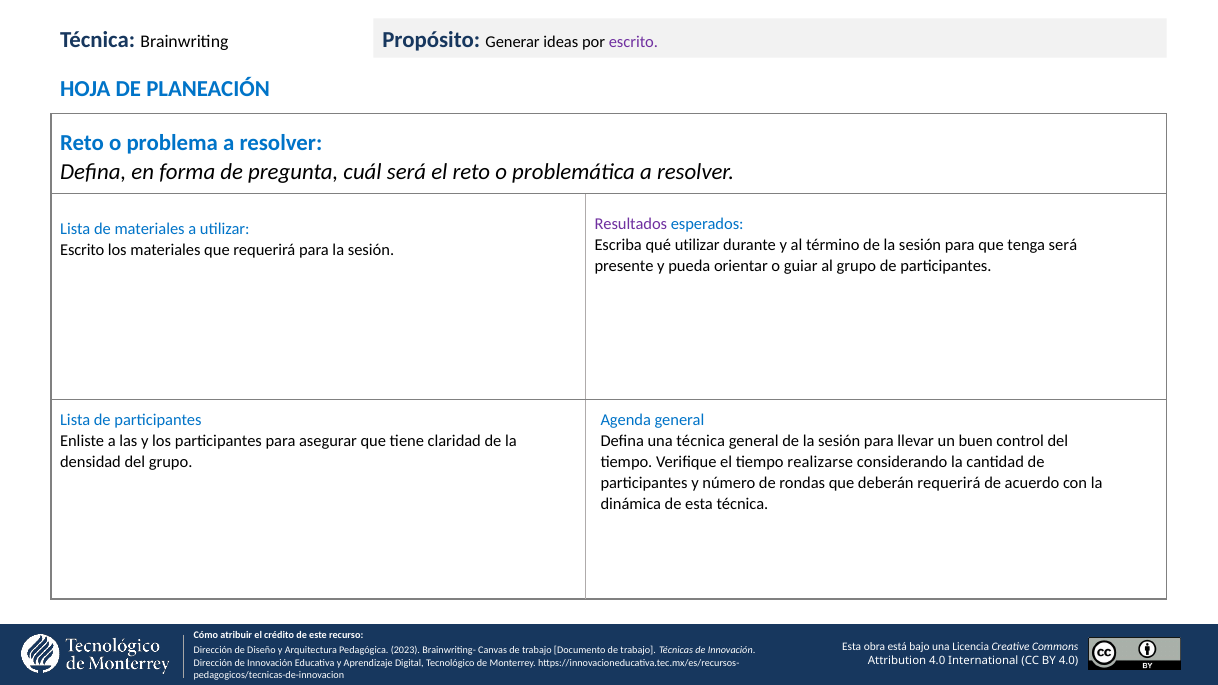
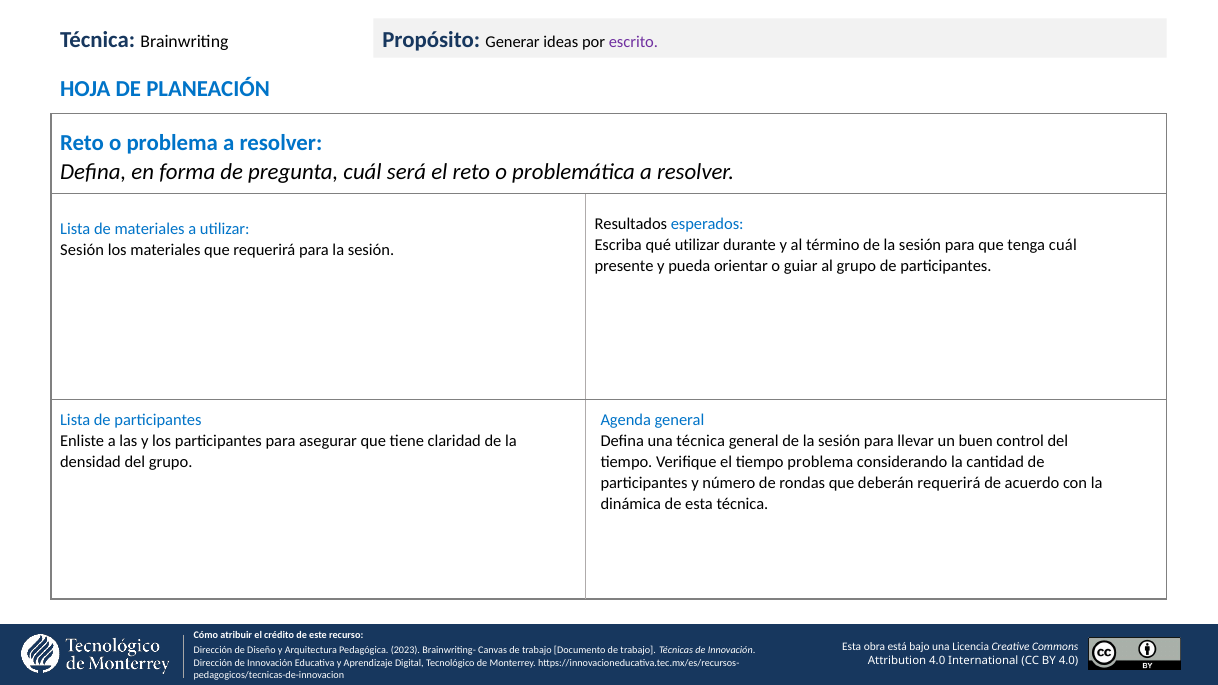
Resultados colour: purple -> black
tenga será: será -> cuál
Escrito at (82, 251): Escrito -> Sesión
tiempo realizarse: realizarse -> problema
